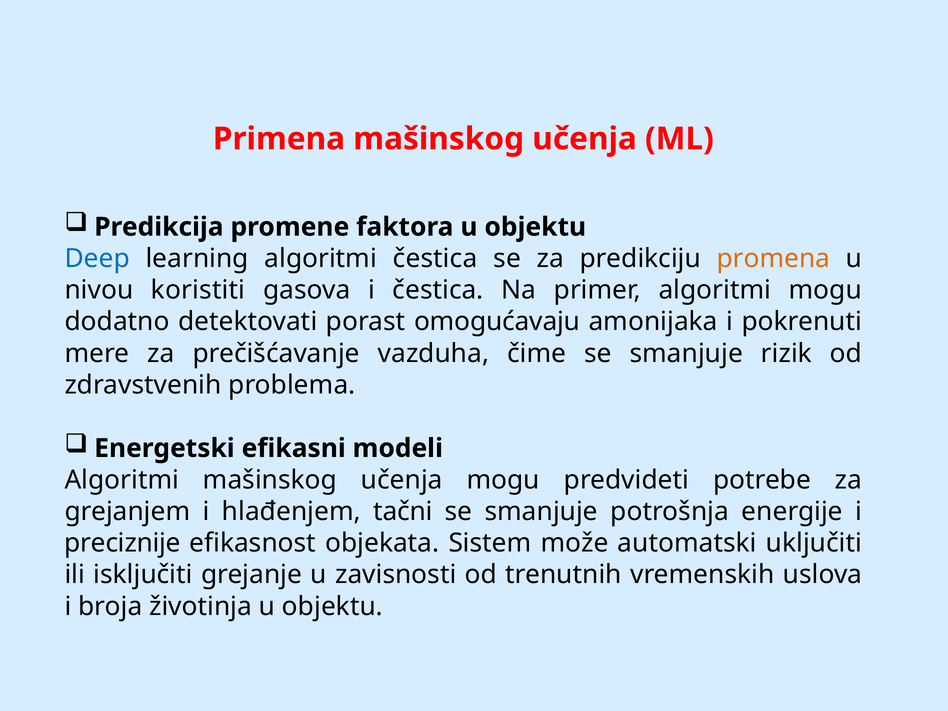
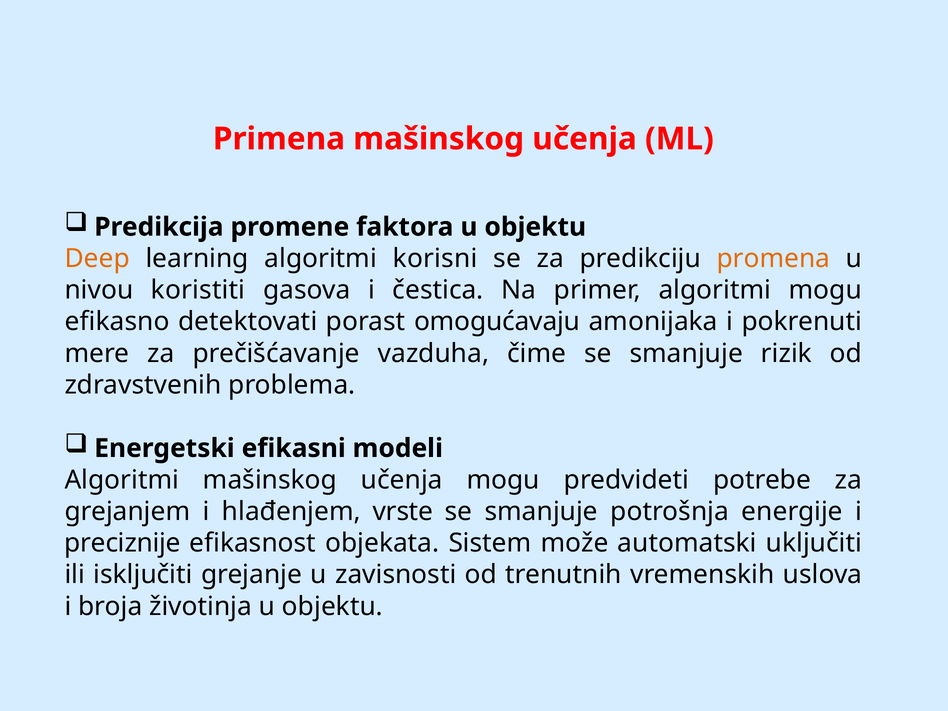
Deep colour: blue -> orange
algoritmi čestica: čestica -> korisni
dodatno: dodatno -> efikasno
tačni: tačni -> vrste
